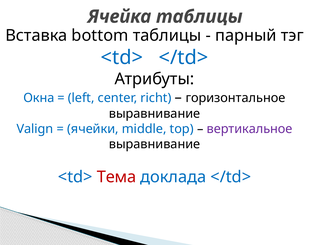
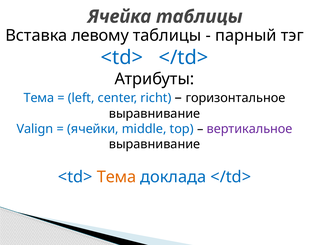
bottom: bottom -> левому
Окна at (39, 98): Окна -> Тема
Тема at (116, 177) colour: red -> orange
